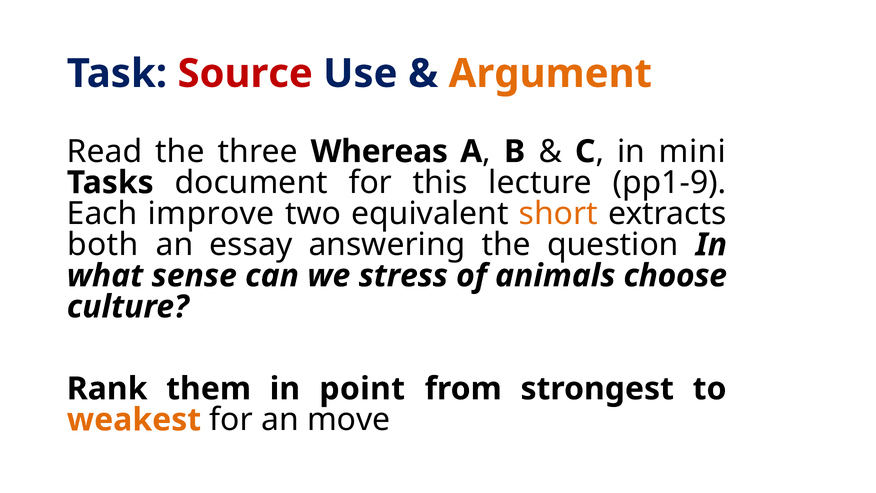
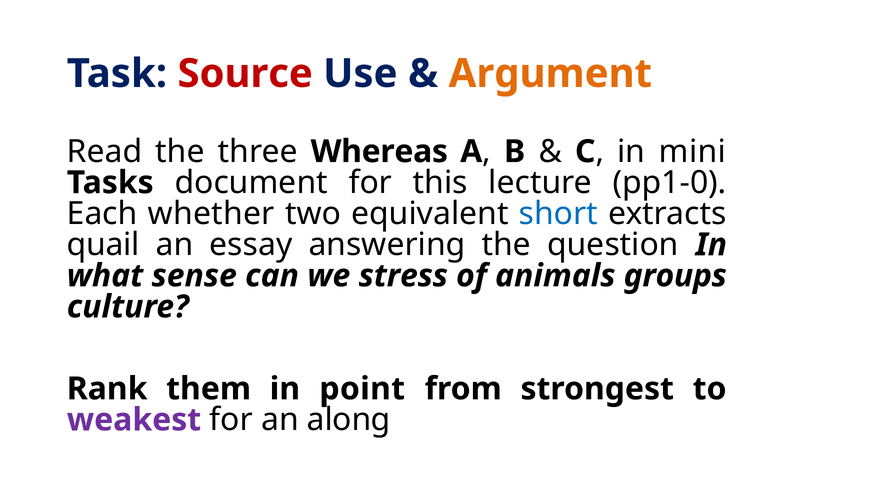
pp1-9: pp1-9 -> pp1-0
improve: improve -> whether
short colour: orange -> blue
both: both -> quail
choose: choose -> groups
weakest colour: orange -> purple
move: move -> along
